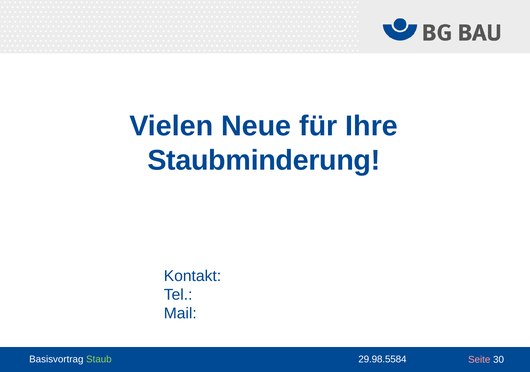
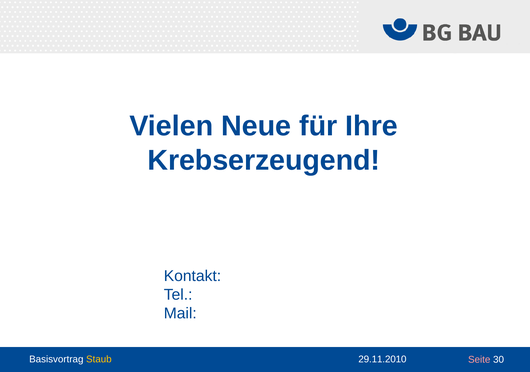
Staubminderung: Staubminderung -> Krebserzeugend
Staub colour: light green -> yellow
29.98.5584: 29.98.5584 -> 29.11.2010
